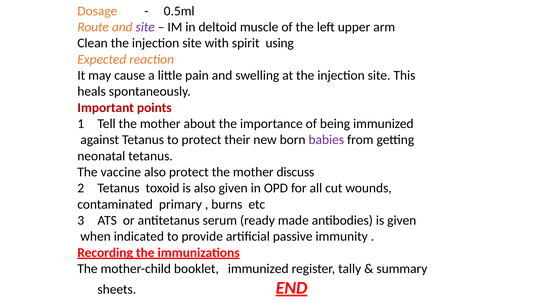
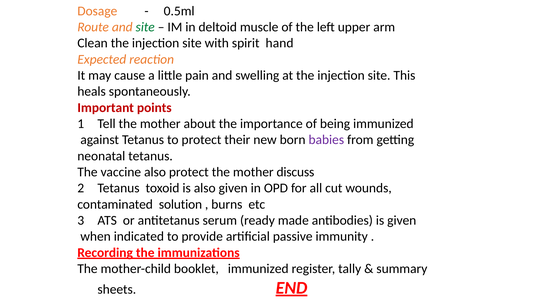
site at (145, 27) colour: purple -> green
using: using -> hand
primary: primary -> solution
